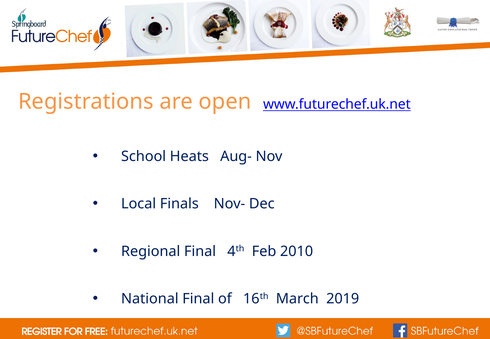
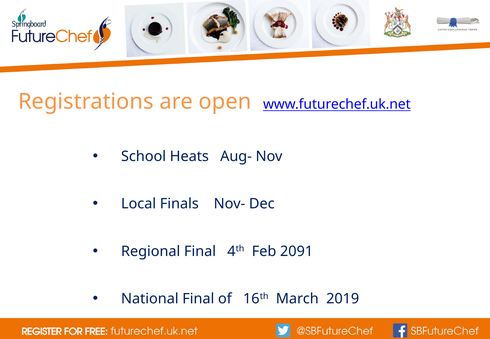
2010: 2010 -> 2091
